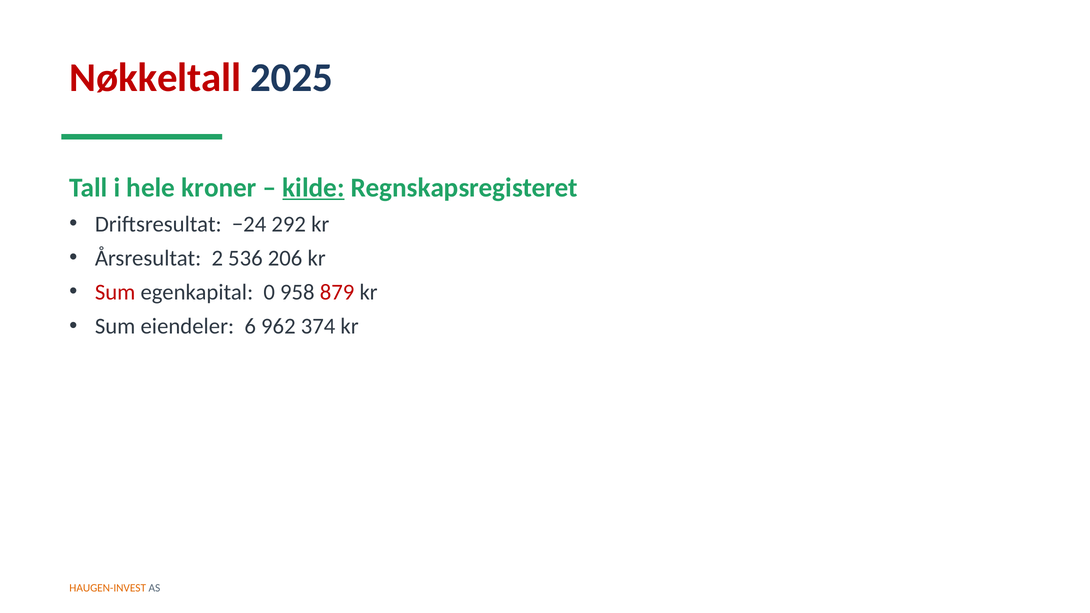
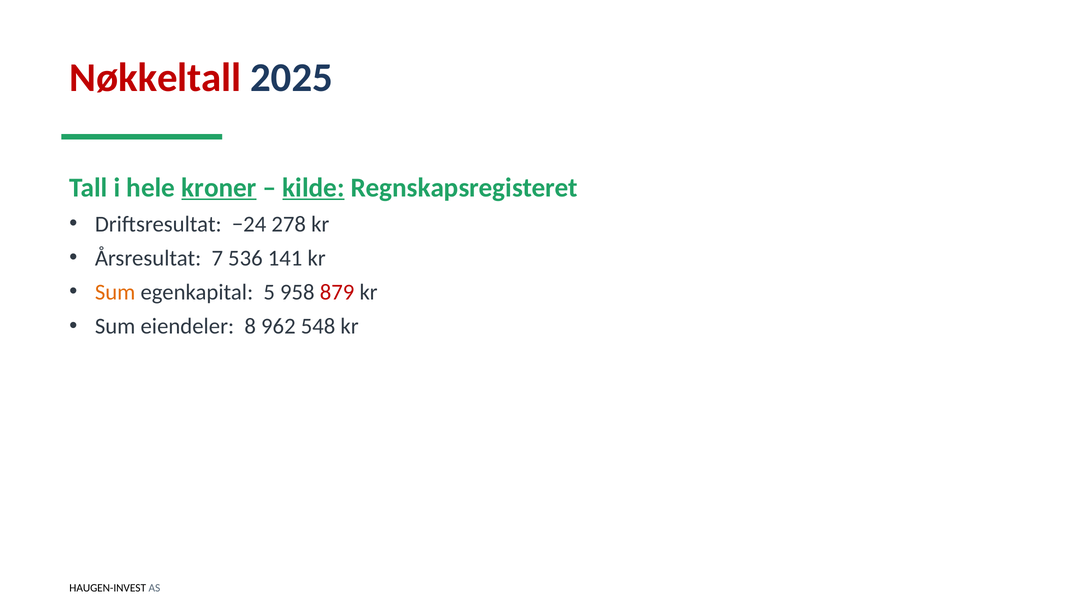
kroner underline: none -> present
292: 292 -> 278
2: 2 -> 7
206: 206 -> 141
Sum at (115, 292) colour: red -> orange
0: 0 -> 5
6: 6 -> 8
374: 374 -> 548
HAUGEN-INVEST colour: orange -> black
